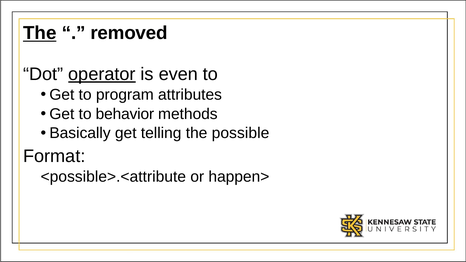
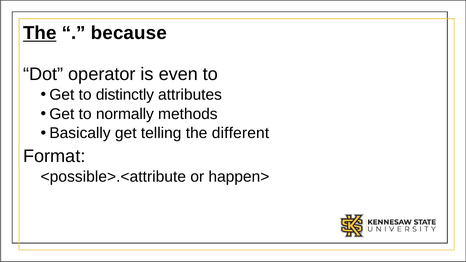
removed: removed -> because
operator underline: present -> none
program: program -> distinctly
behavior: behavior -> normally
possible: possible -> different
